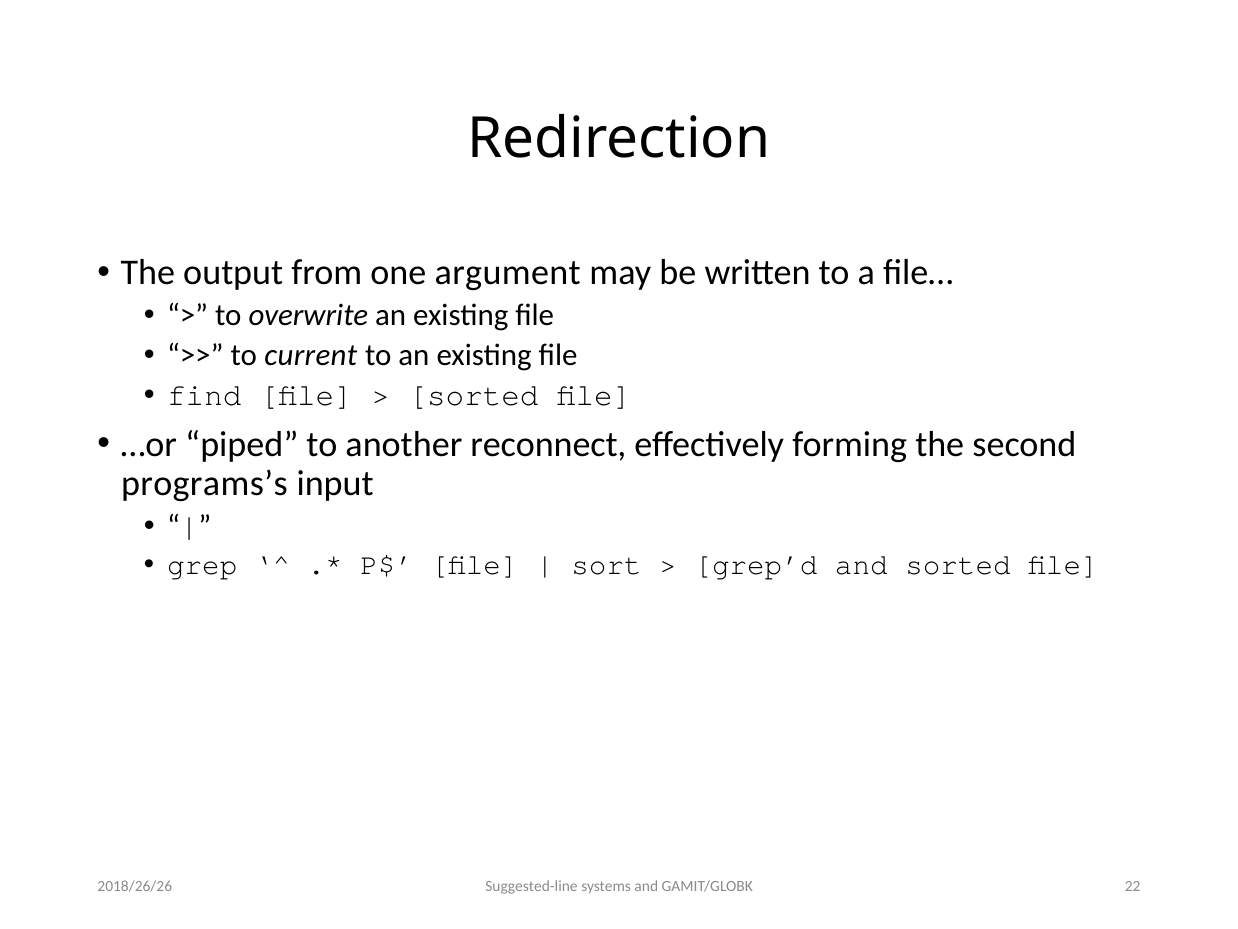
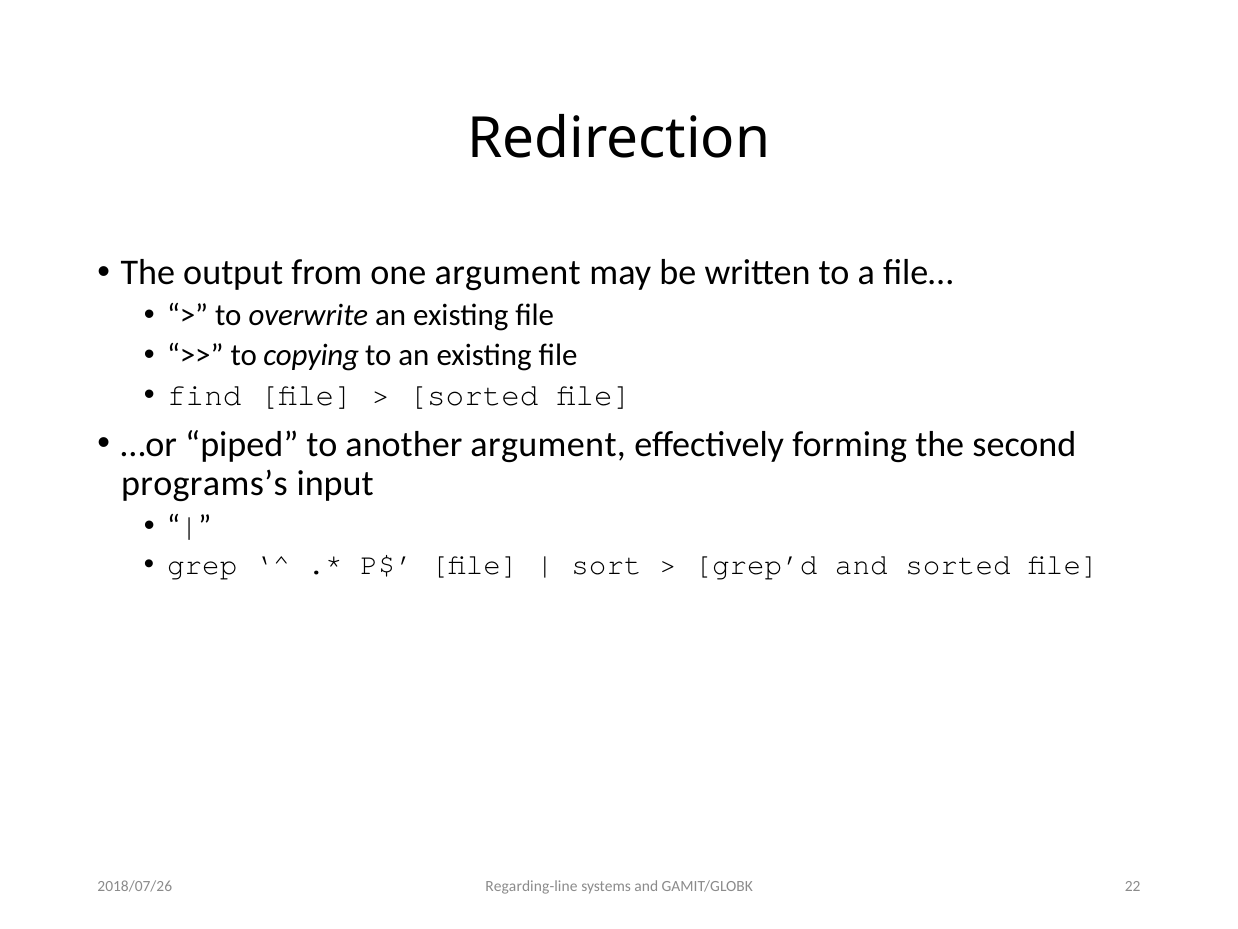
current: current -> copying
another reconnect: reconnect -> argument
Suggested-line: Suggested-line -> Regarding-line
2018/26/26: 2018/26/26 -> 2018/07/26
